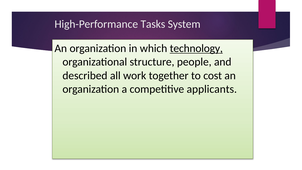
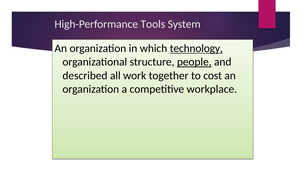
Tasks: Tasks -> Tools
people underline: none -> present
applicants: applicants -> workplace
